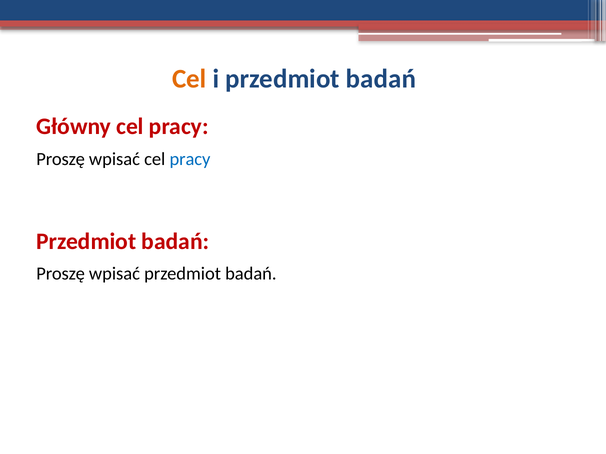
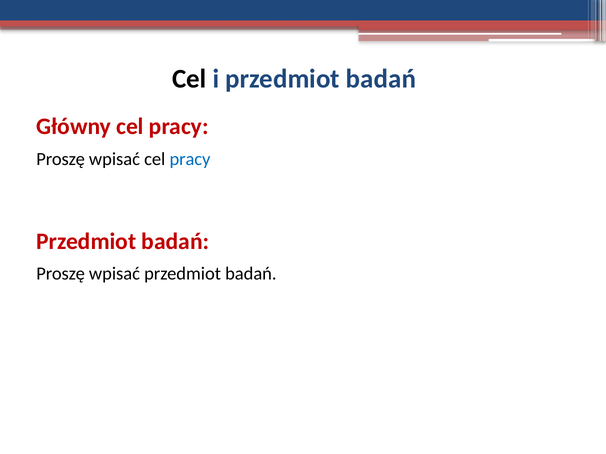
Cel at (189, 79) colour: orange -> black
